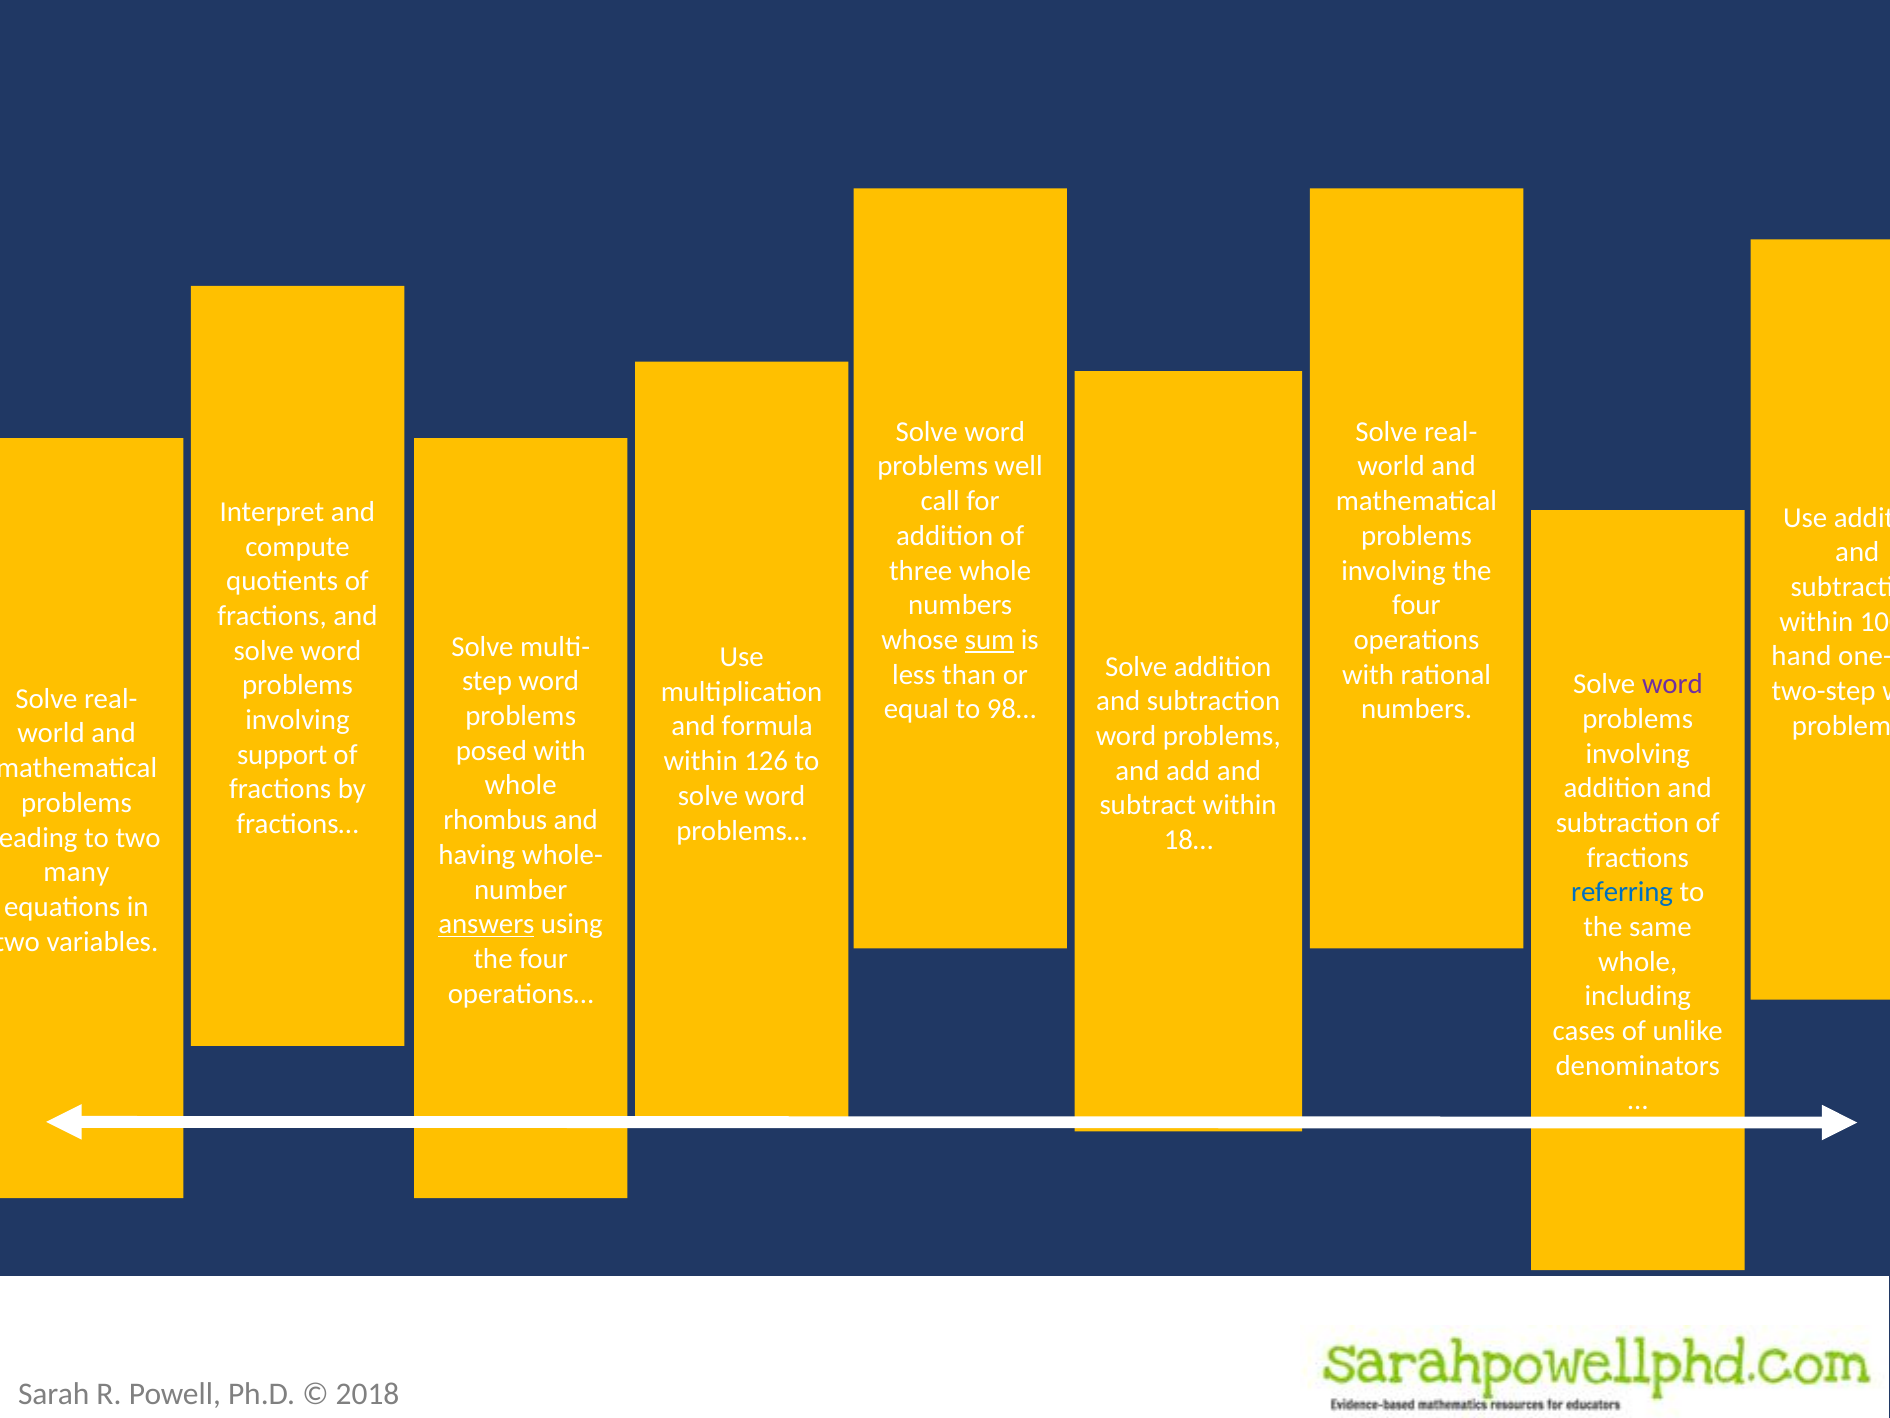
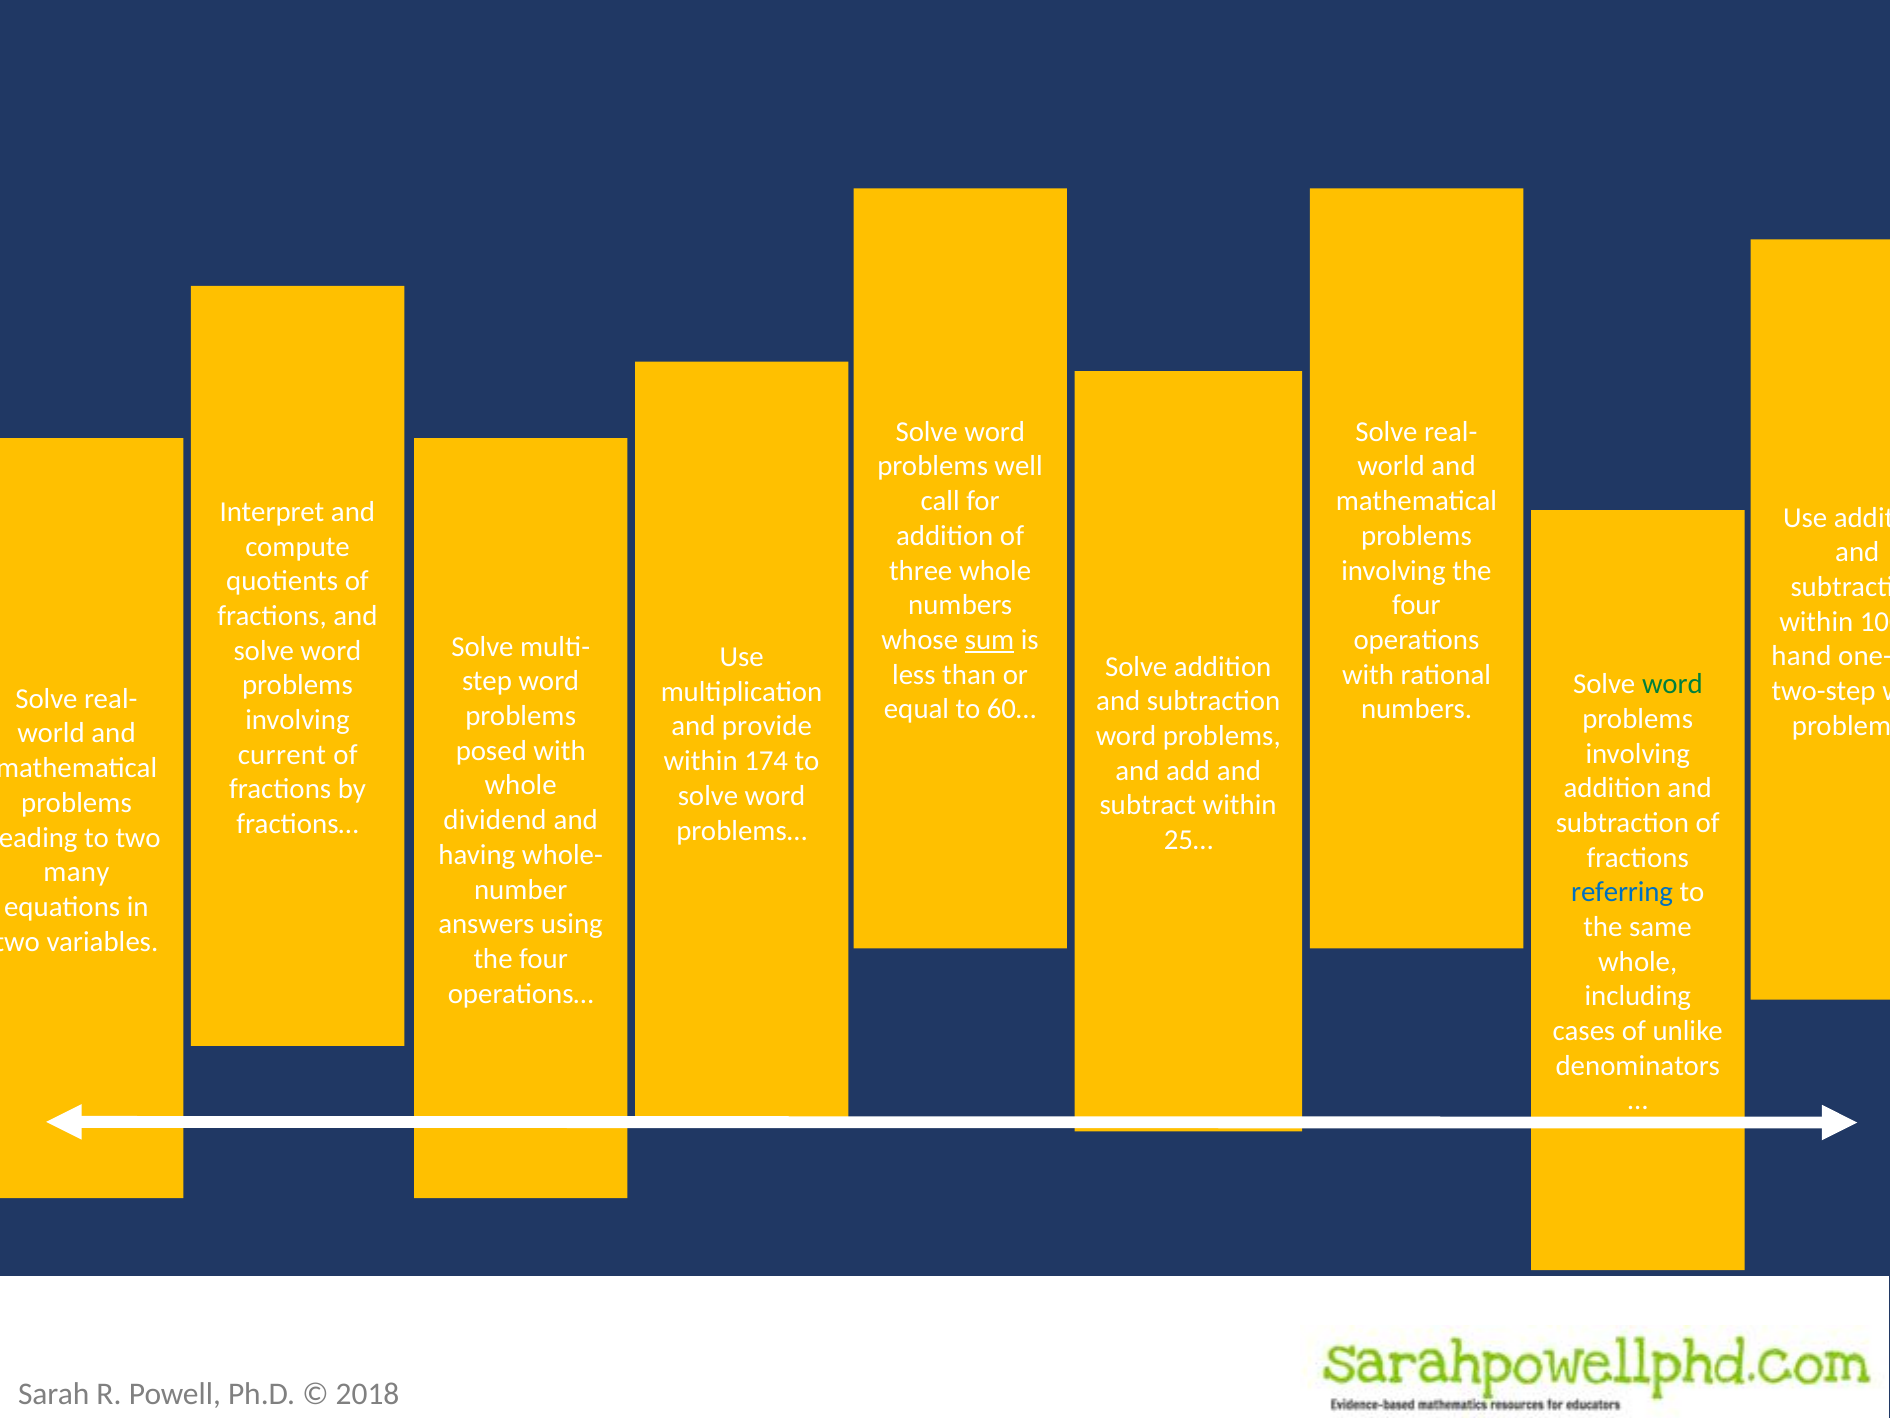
word at (1672, 684) colour: purple -> green
98…: 98… -> 60…
formula: formula -> provide
support: support -> current
126: 126 -> 174
rhombus: rhombus -> dividend
18…: 18… -> 25…
answers underline: present -> none
